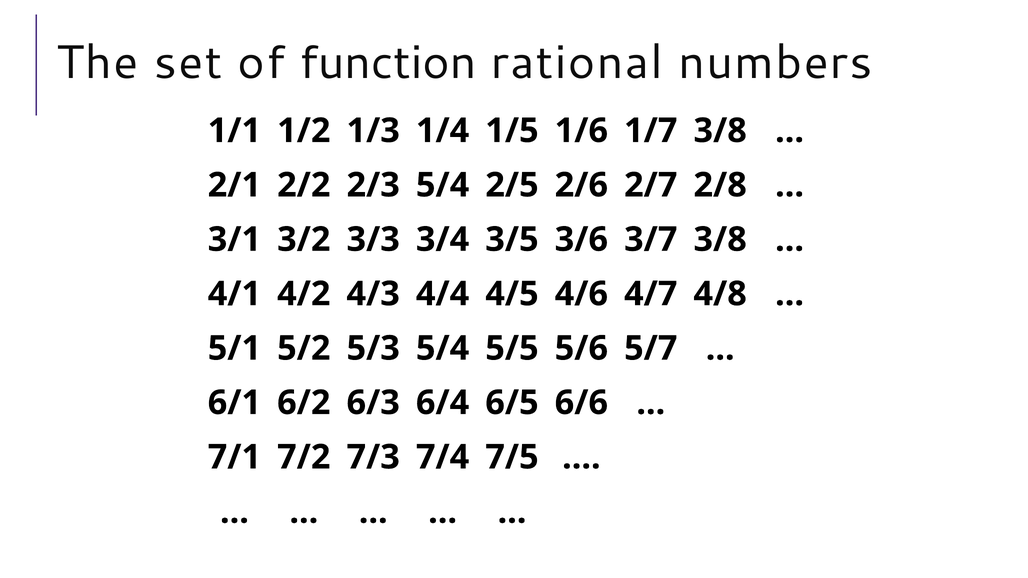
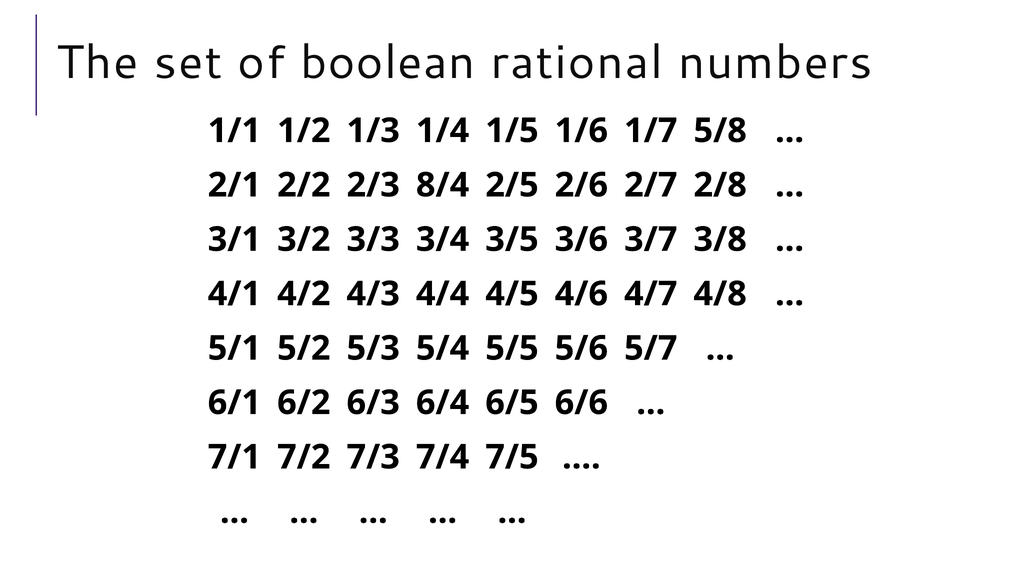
function: function -> boolean
1/7 3/8: 3/8 -> 5/8
2/3 5/4: 5/4 -> 8/4
